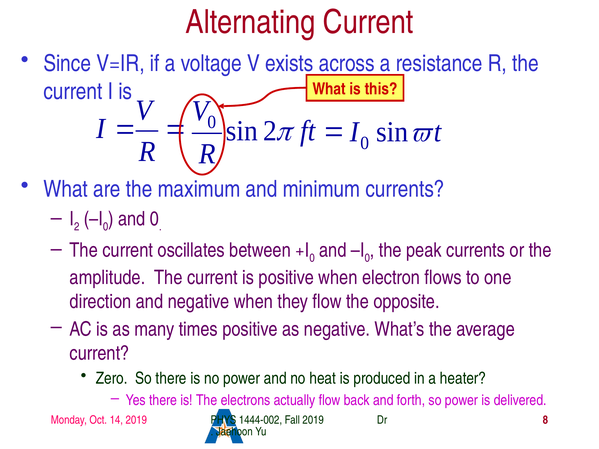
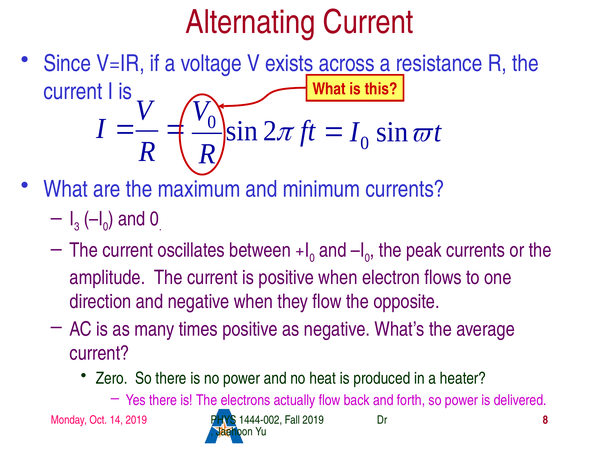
2: 2 -> 3
